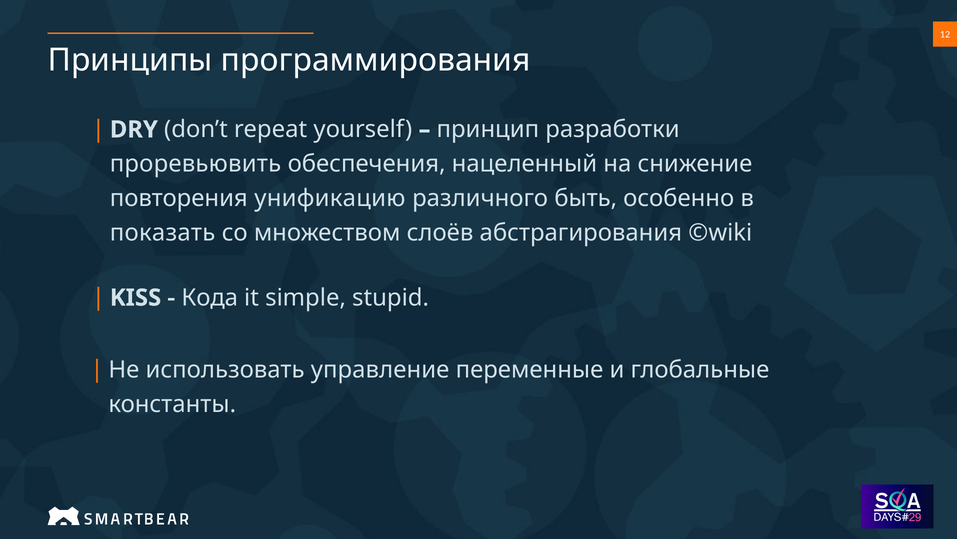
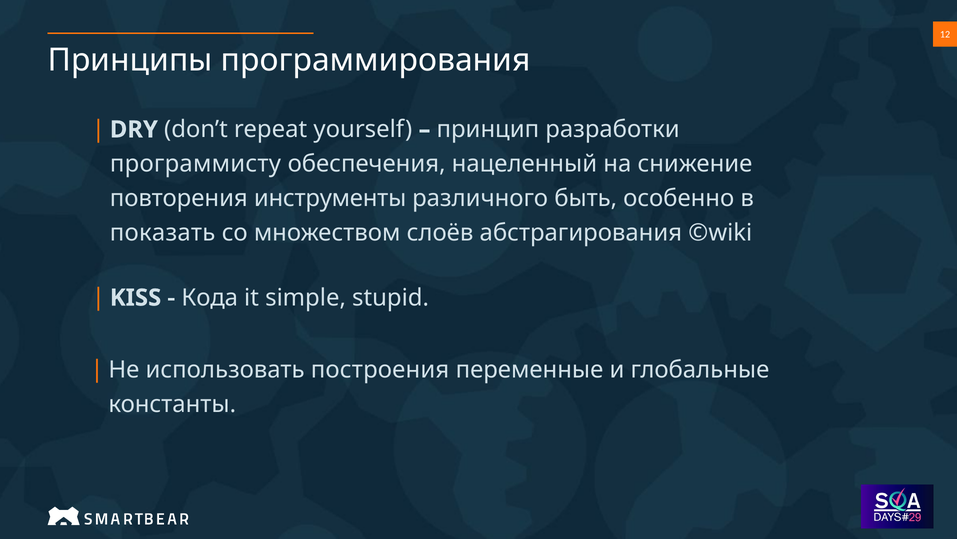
проревьювить: проревьювить -> программисту
унификацию: унификацию -> инструменты
управление: управление -> построения
